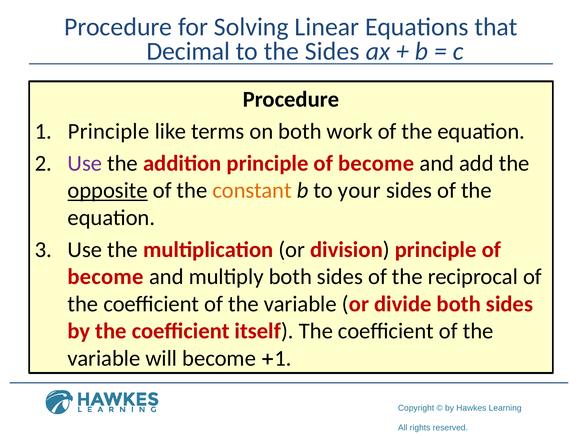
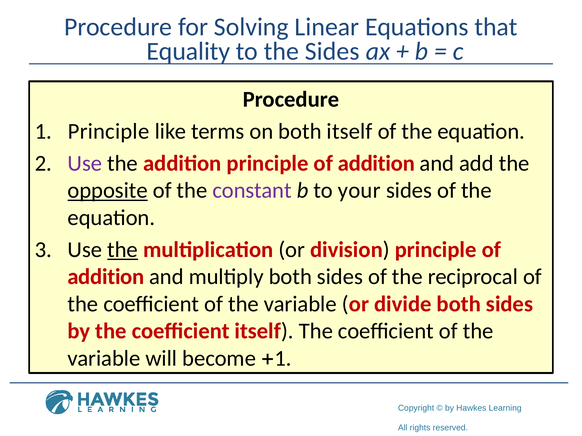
Decimal: Decimal -> Equality
both work: work -> itself
addition principle of become: become -> addition
constant colour: orange -> purple
the at (123, 250) underline: none -> present
become at (106, 277): become -> addition
